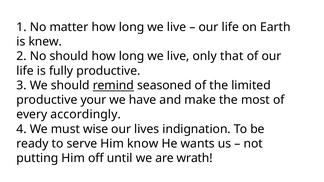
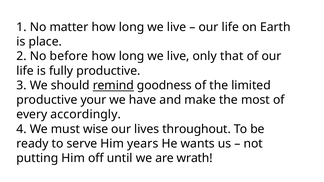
knew: knew -> place
No should: should -> before
seasoned: seasoned -> goodness
indignation: indignation -> throughout
know: know -> years
